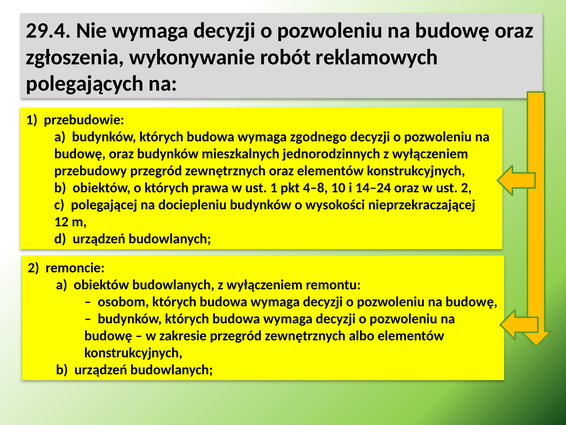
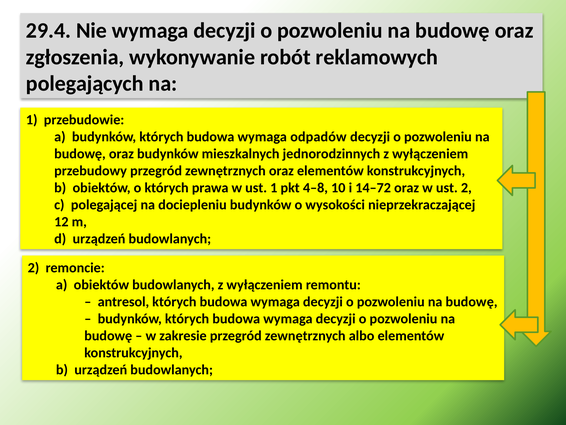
zgodnego: zgodnego -> odpadów
14–24: 14–24 -> 14–72
osobom: osobom -> antresol
